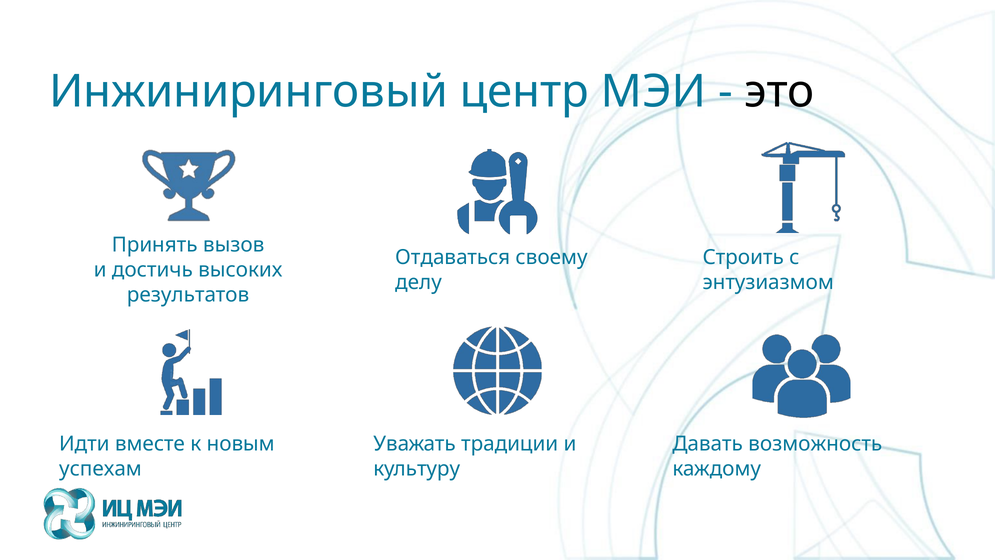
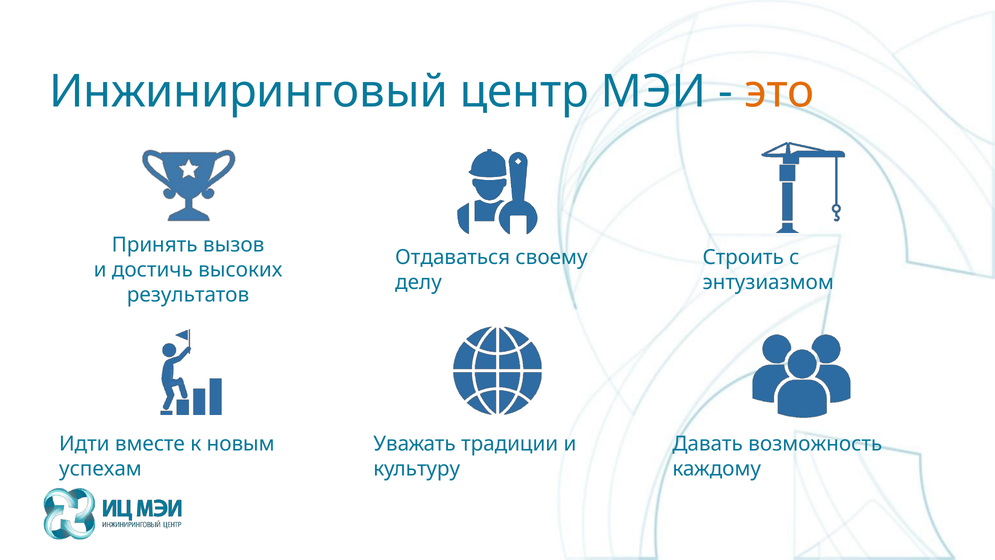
это colour: black -> orange
